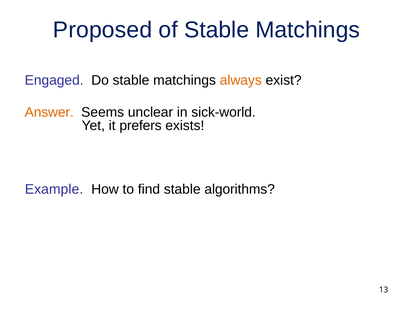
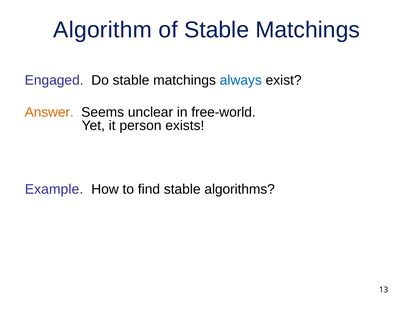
Proposed: Proposed -> Algorithm
always colour: orange -> blue
sick-world: sick-world -> free-world
prefers: prefers -> person
